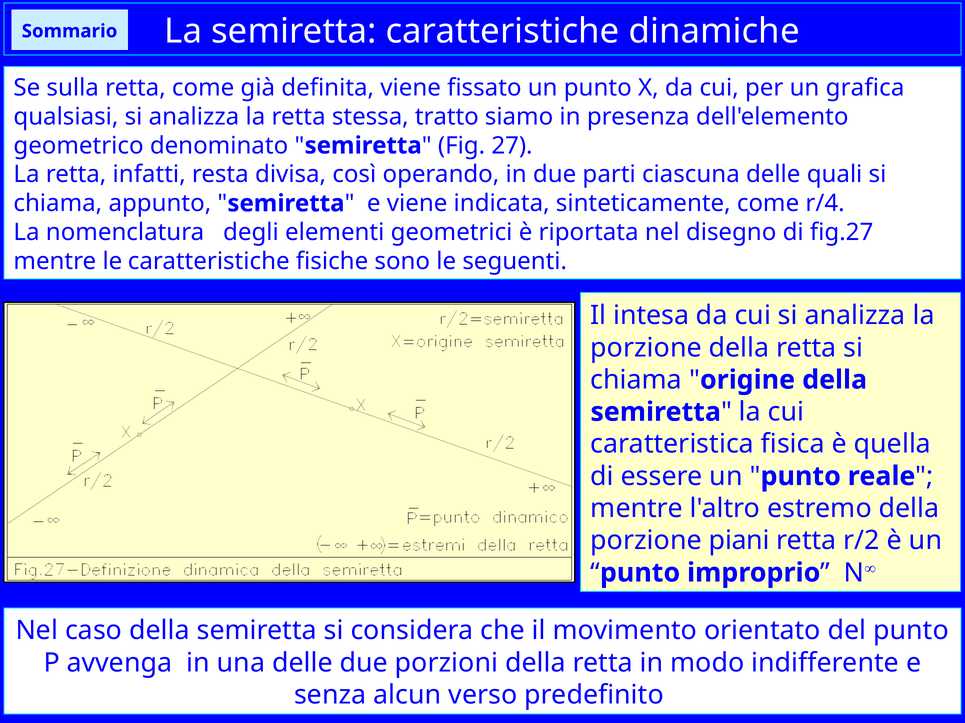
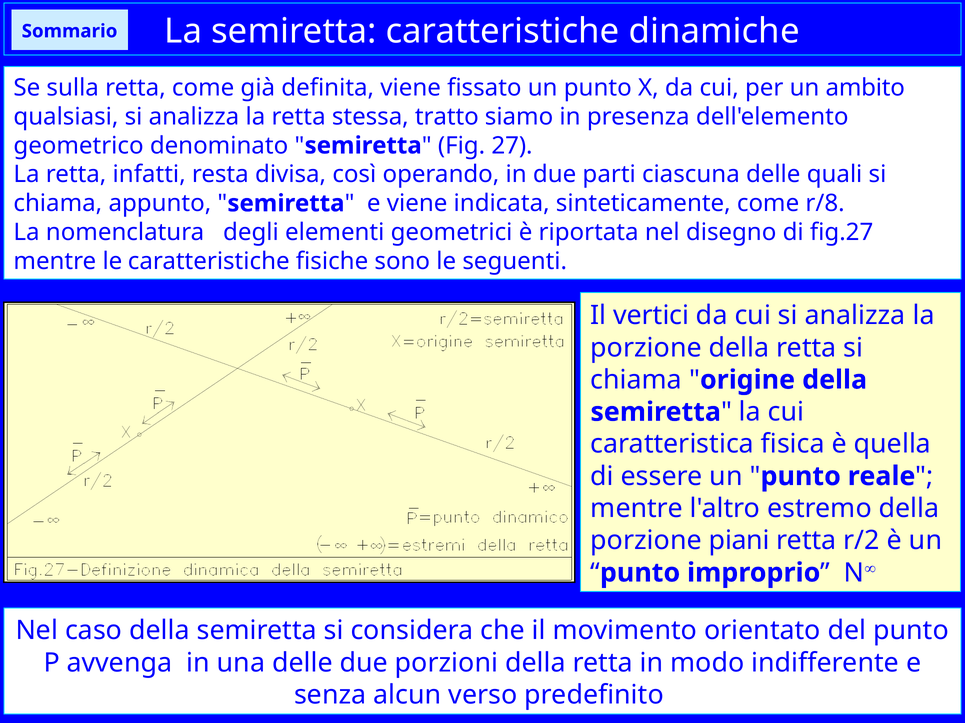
grafica: grafica -> ambito
r/4: r/4 -> r/8
intesa: intesa -> vertici
